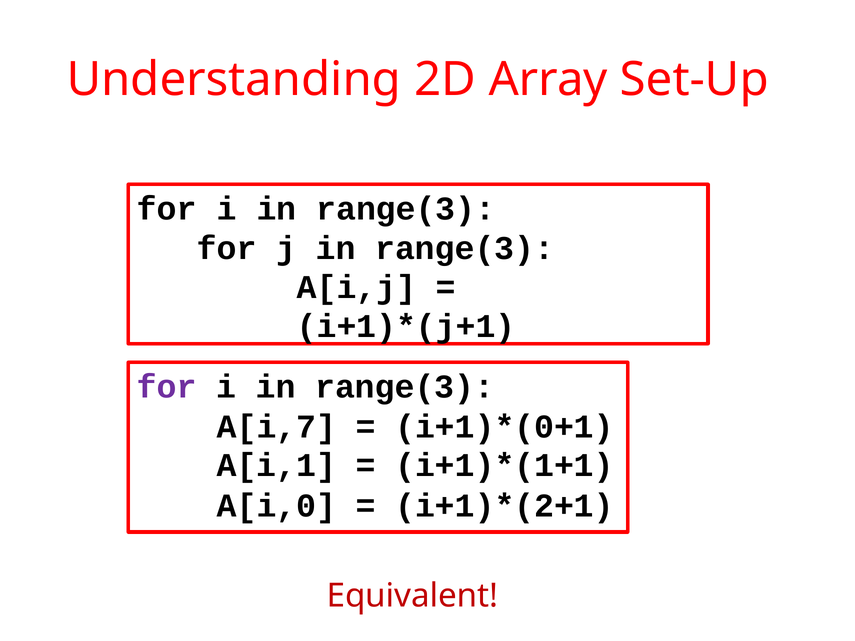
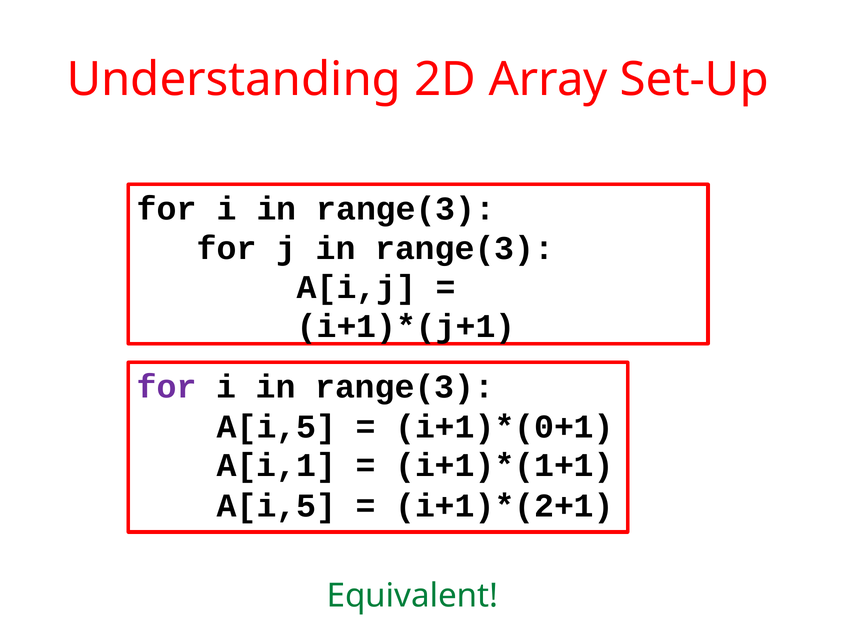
A[i,7 at (276, 427): A[i,7 -> A[i,5
A[i,0 at (276, 506): A[i,0 -> A[i,5
Equivalent colour: red -> green
